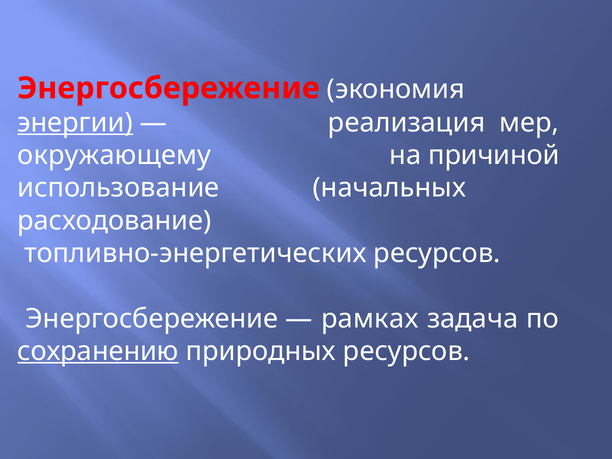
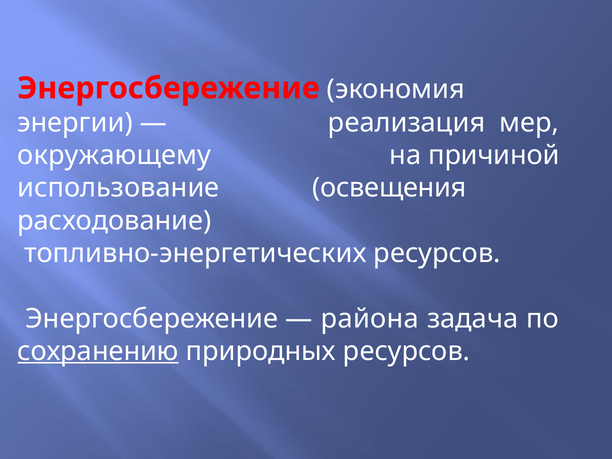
энергии underline: present -> none
начальных: начальных -> освещения
рамках: рамках -> района
